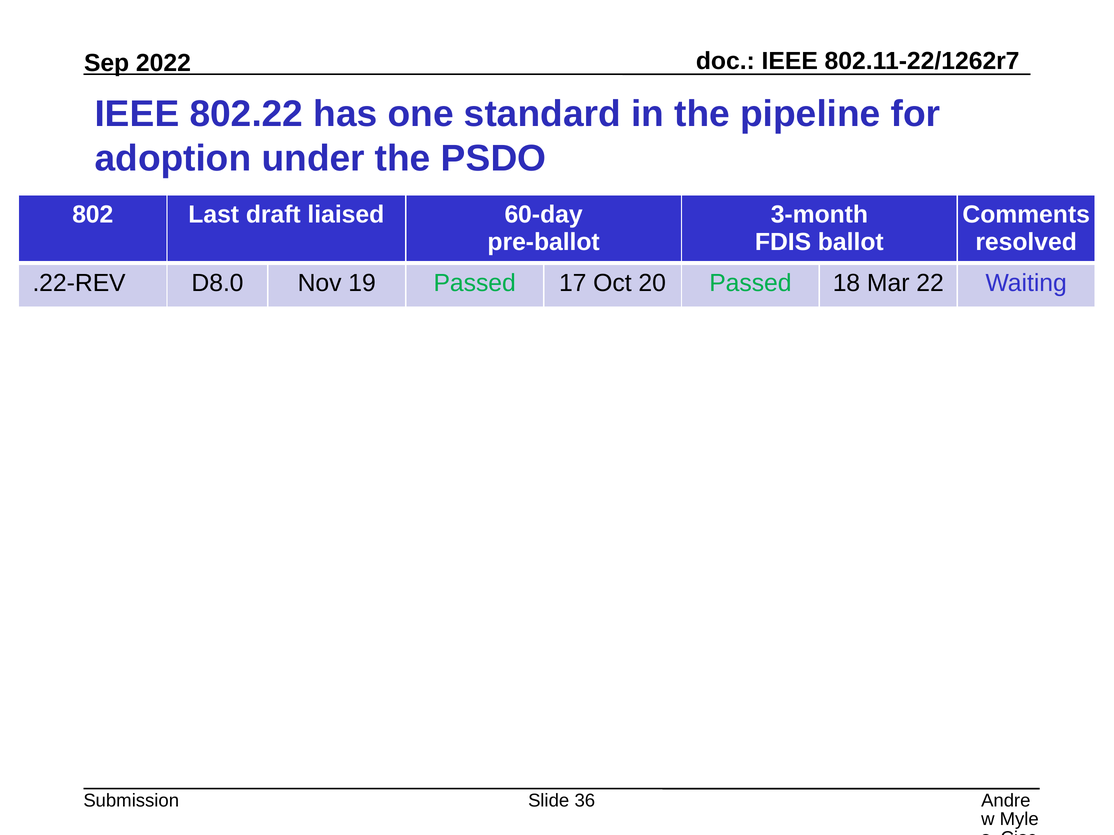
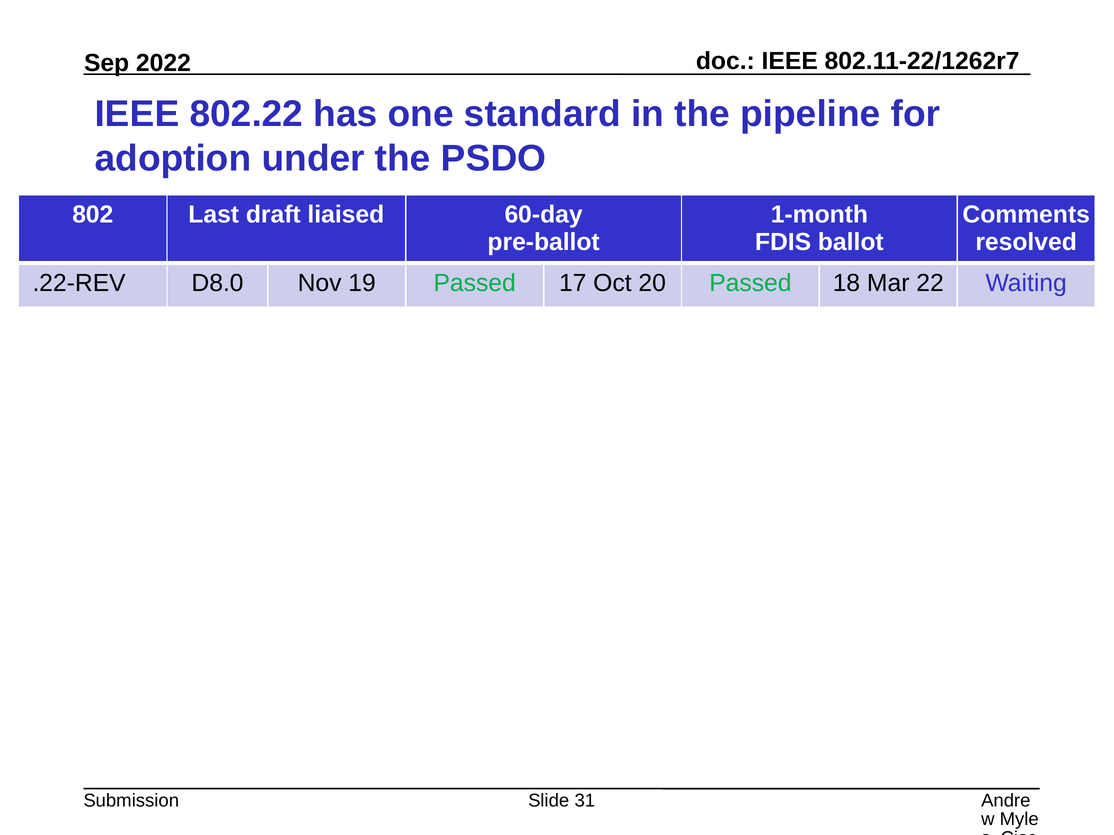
3-month: 3-month -> 1-month
36: 36 -> 31
